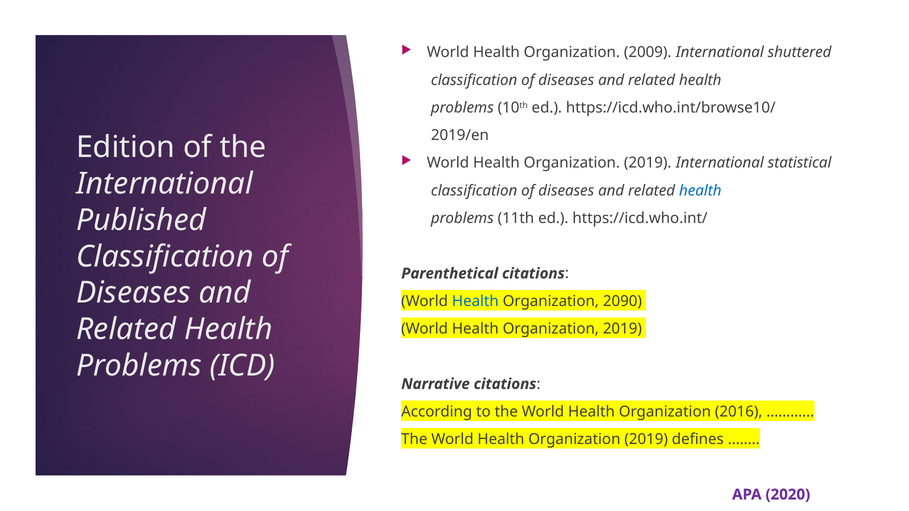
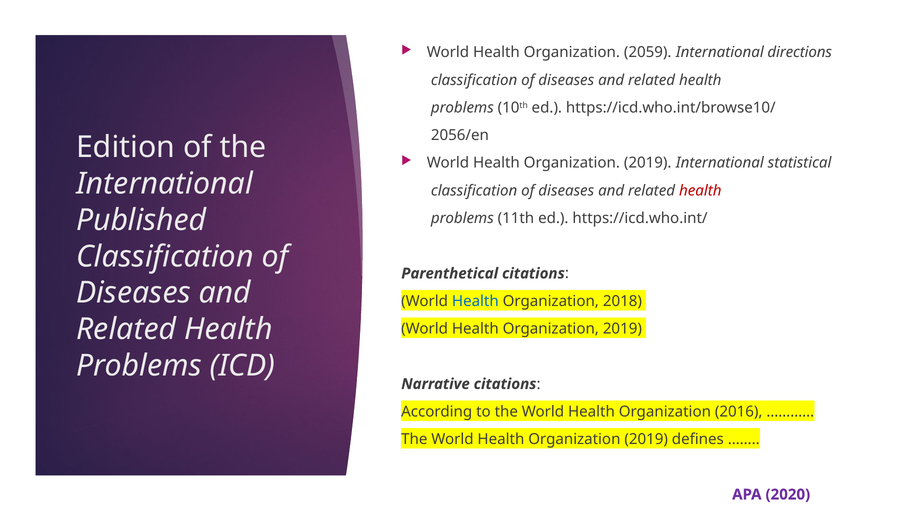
2009: 2009 -> 2059
shuttered: shuttered -> directions
2019/en: 2019/en -> 2056/en
health at (700, 191) colour: blue -> red
2090: 2090 -> 2018
